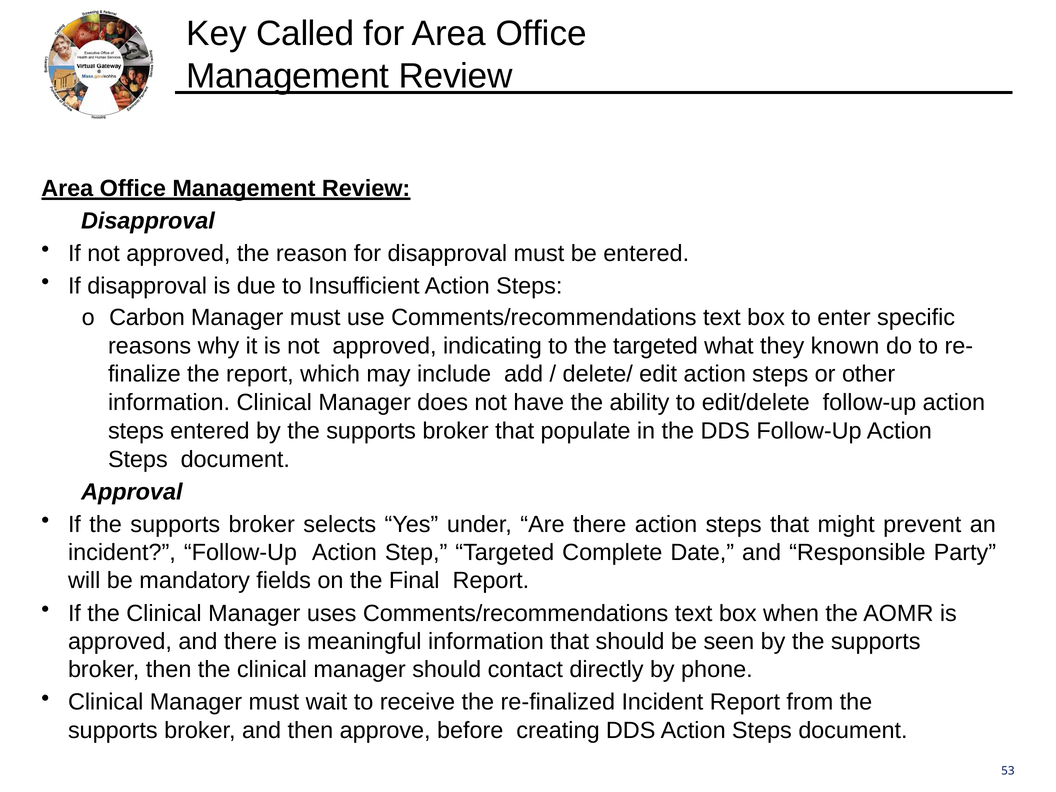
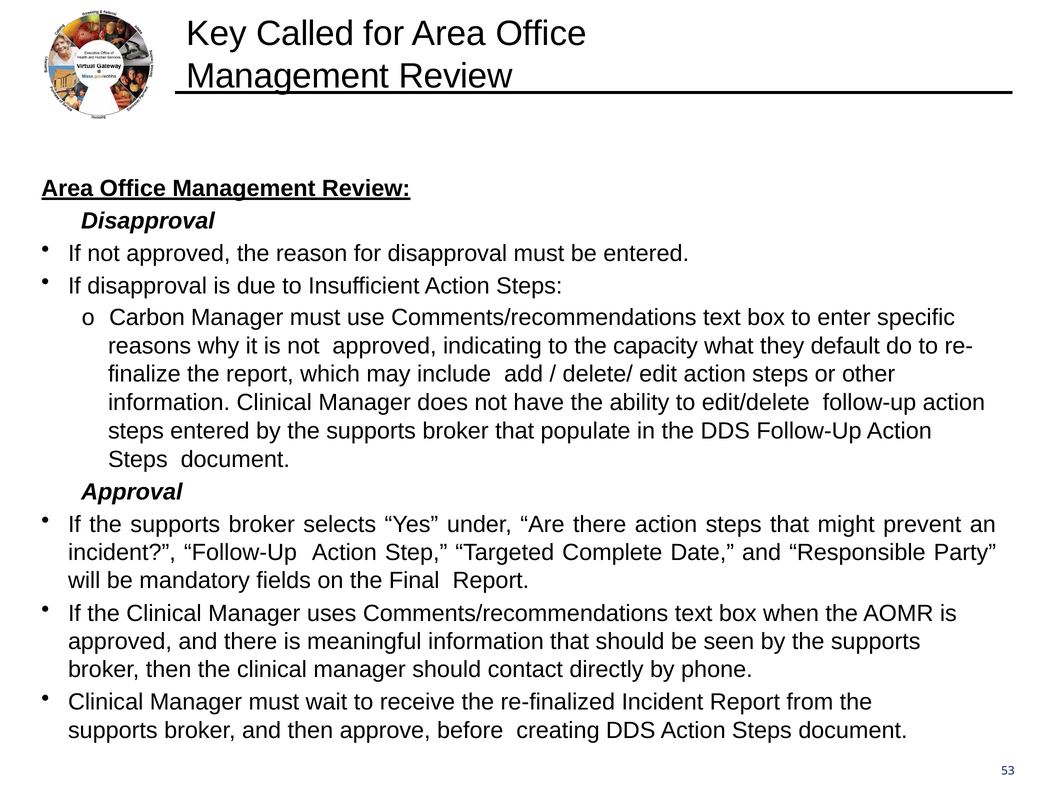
the targeted: targeted -> capacity
known: known -> default
